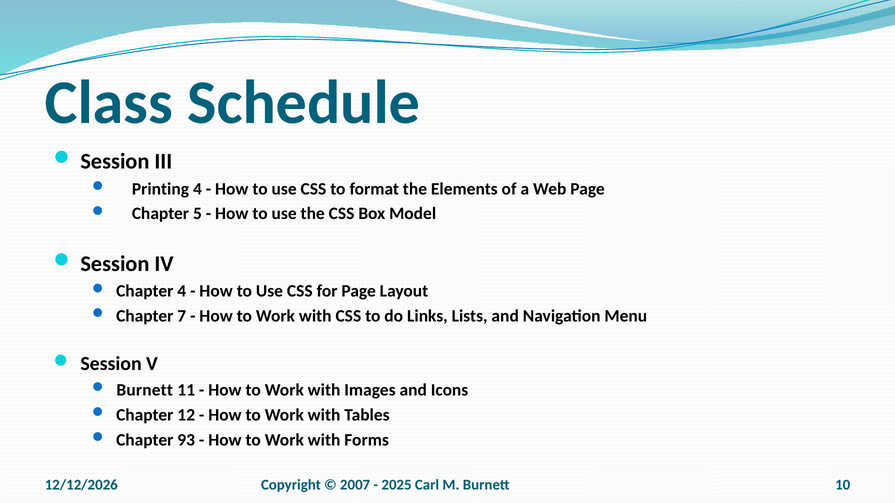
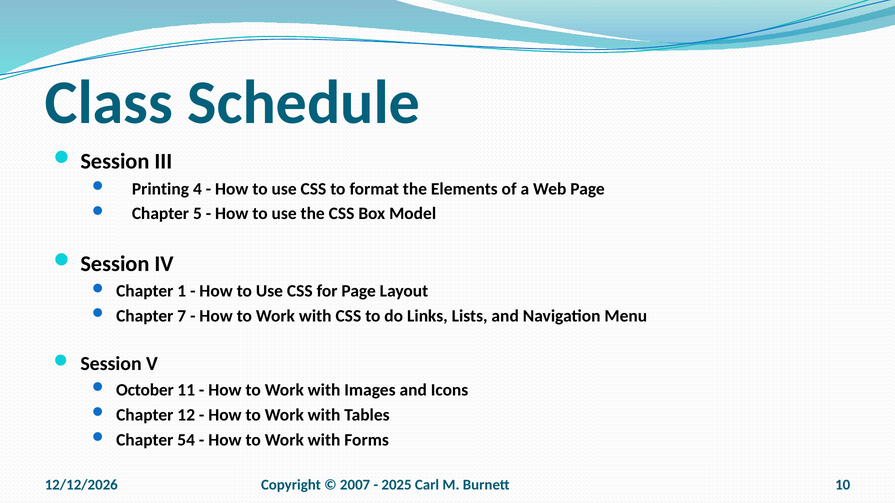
Chapter 4: 4 -> 1
Burnett at (145, 390): Burnett -> October
93: 93 -> 54
